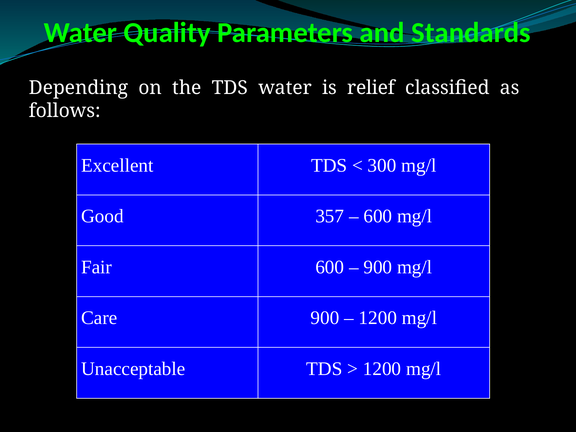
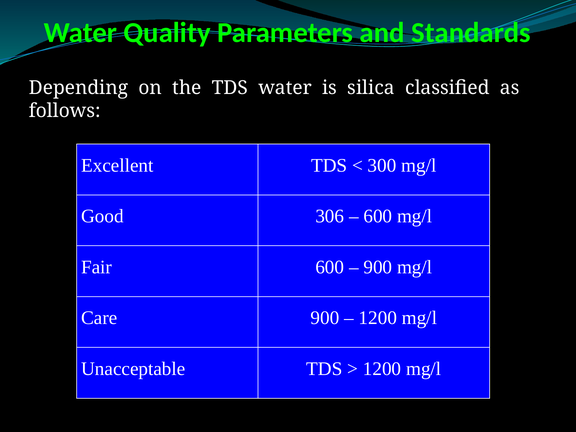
relief: relief -> silica
357: 357 -> 306
